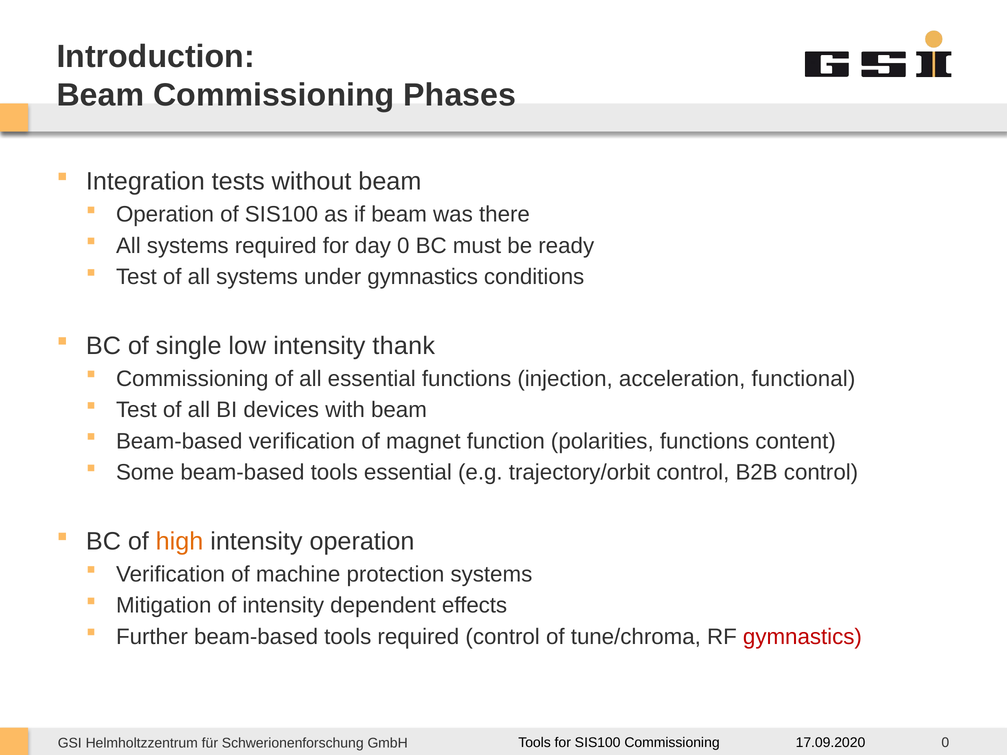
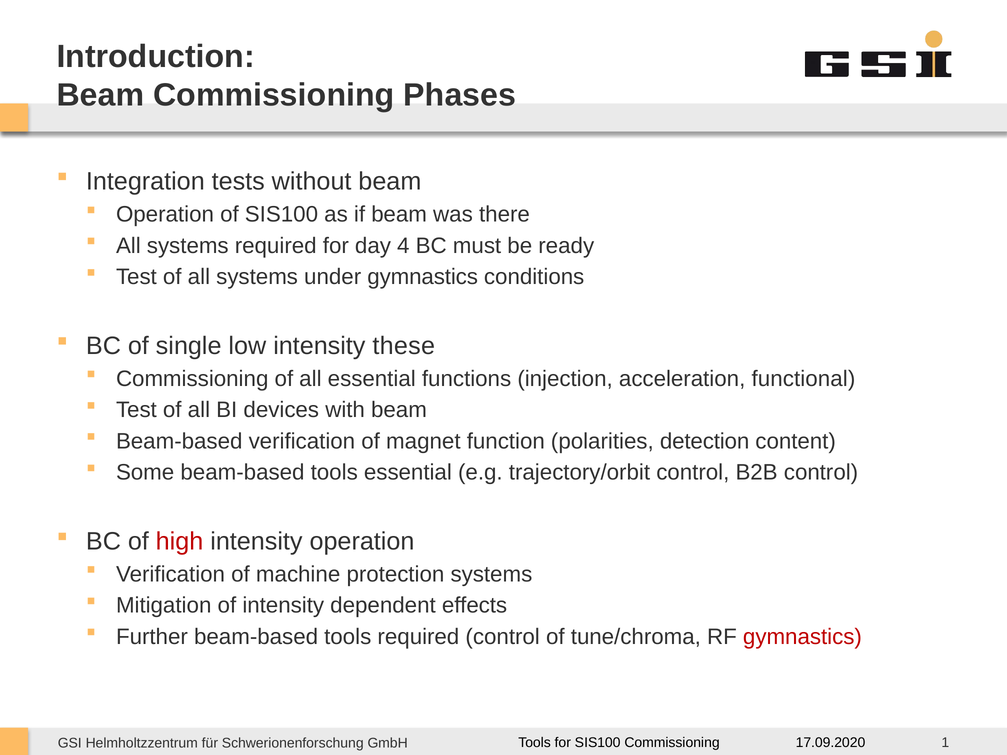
day 0: 0 -> 4
thank: thank -> these
polarities functions: functions -> detection
high colour: orange -> red
0 at (945, 743): 0 -> 1
